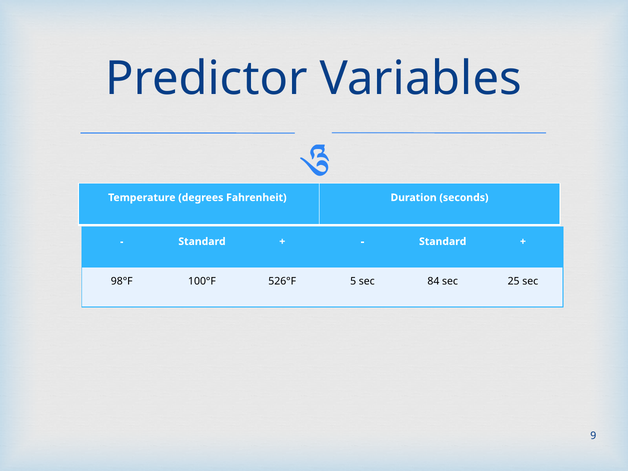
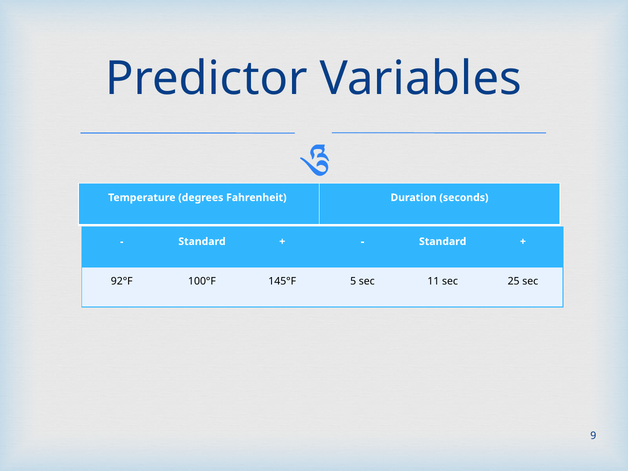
98°F: 98°F -> 92°F
526°F: 526°F -> 145°F
84: 84 -> 11
